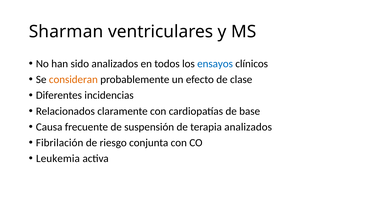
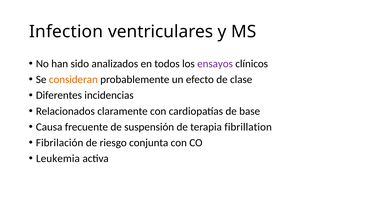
Sharman: Sharman -> Infection
ensayos colour: blue -> purple
terapia analizados: analizados -> fibrillation
